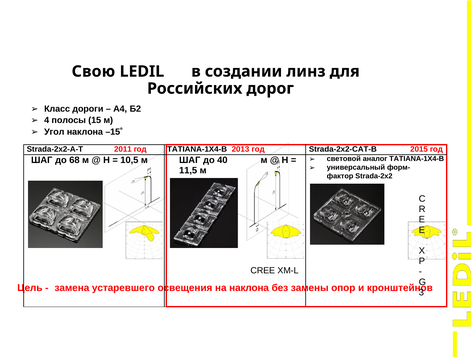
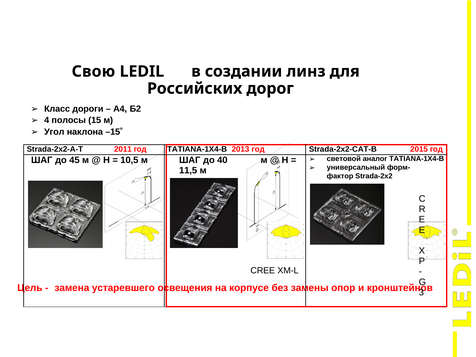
68: 68 -> 45
на наклона: наклона -> корпусе
